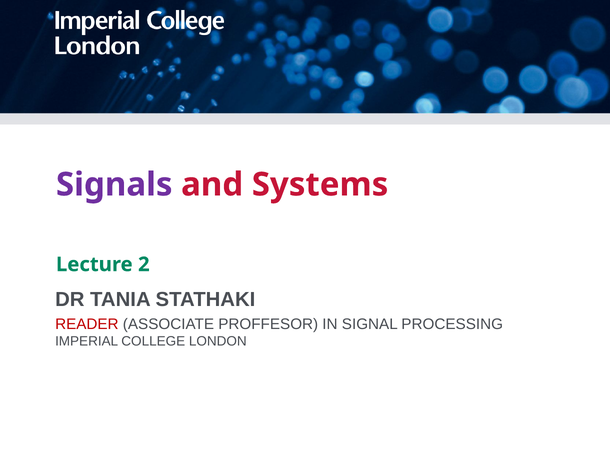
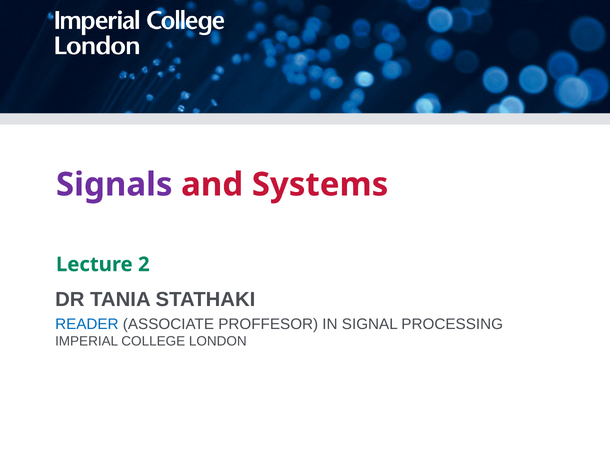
READER colour: red -> blue
